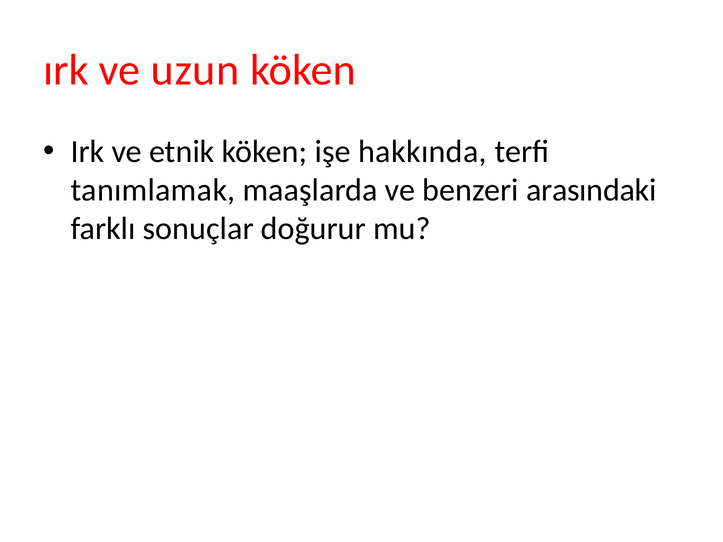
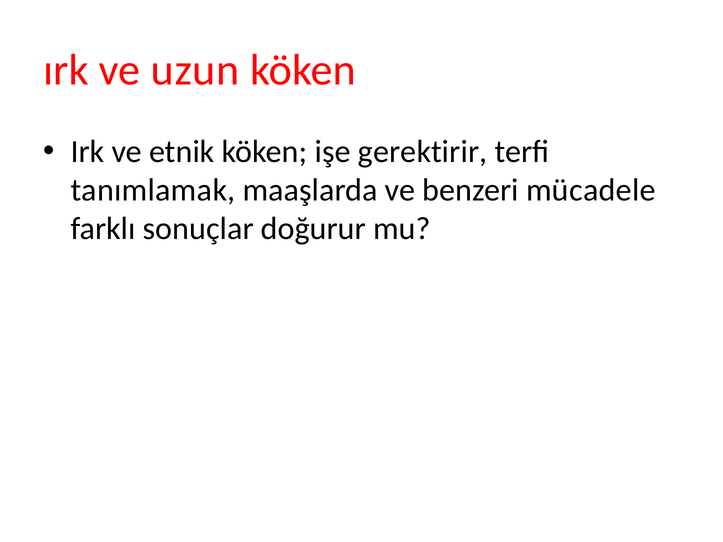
hakkında: hakkında -> gerektirir
arasındaki: arasındaki -> mücadele
